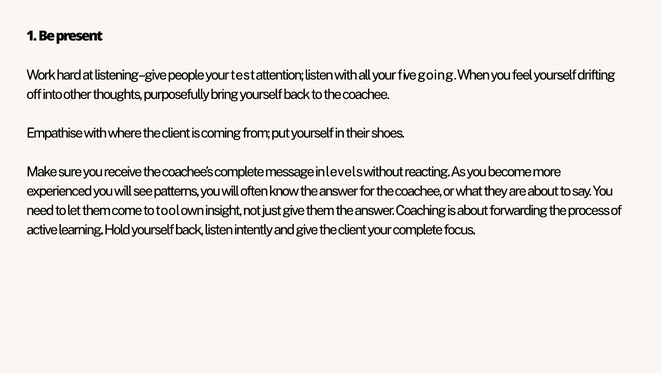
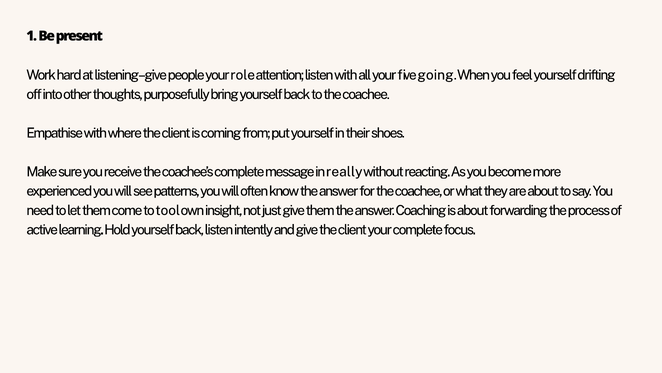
test: test -> role
levels: levels -> really
